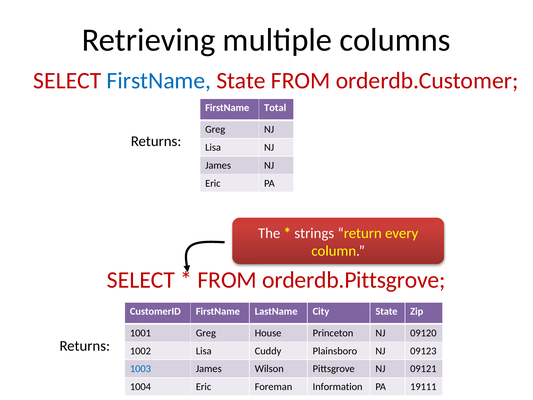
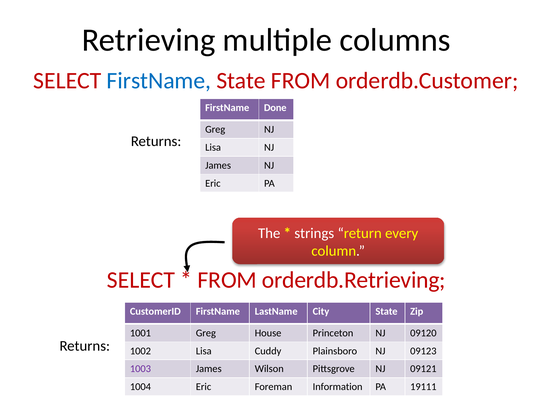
Total: Total -> Done
orderdb.Pittsgrove: orderdb.Pittsgrove -> orderdb.Retrieving
1003 colour: blue -> purple
